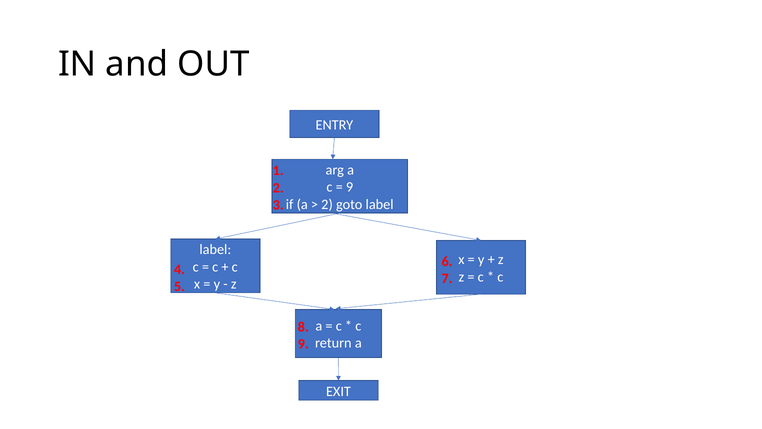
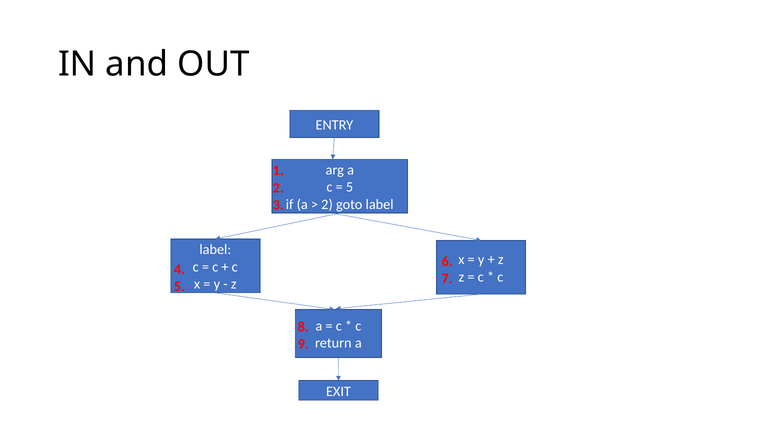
9 at (350, 187): 9 -> 5
